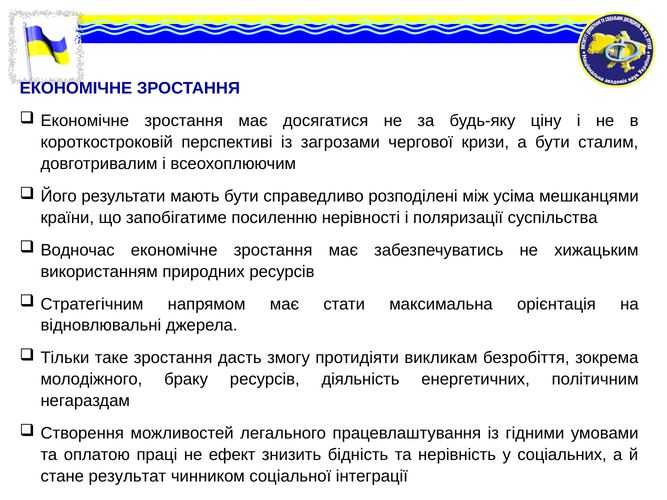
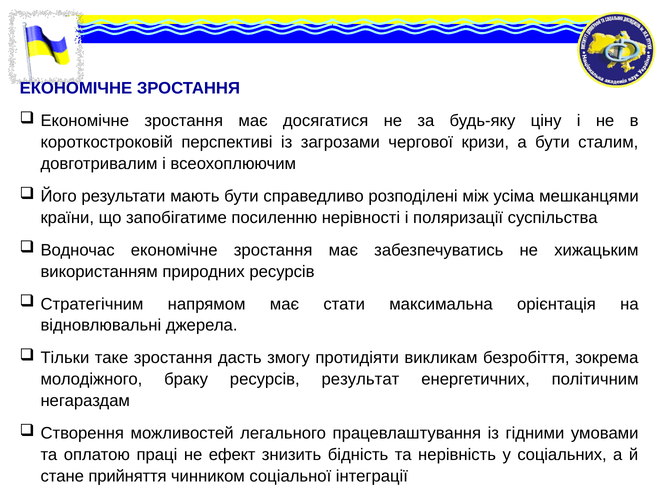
діяльність: діяльність -> результат
результат: результат -> прийняття
